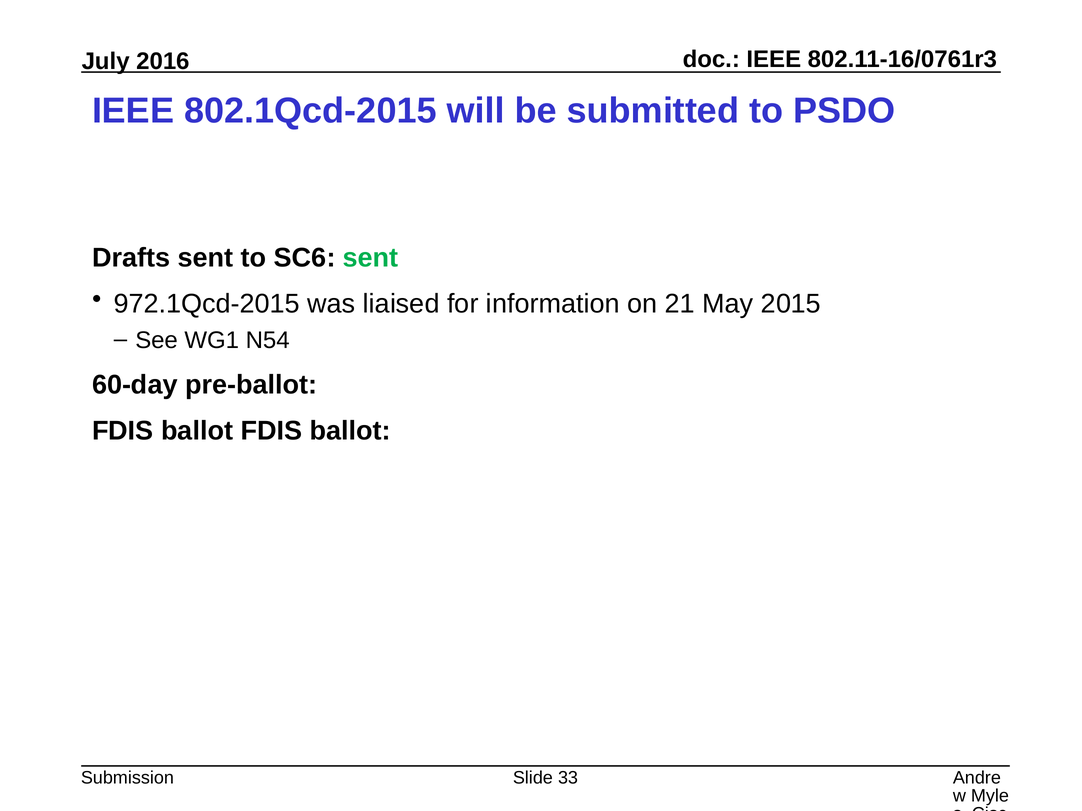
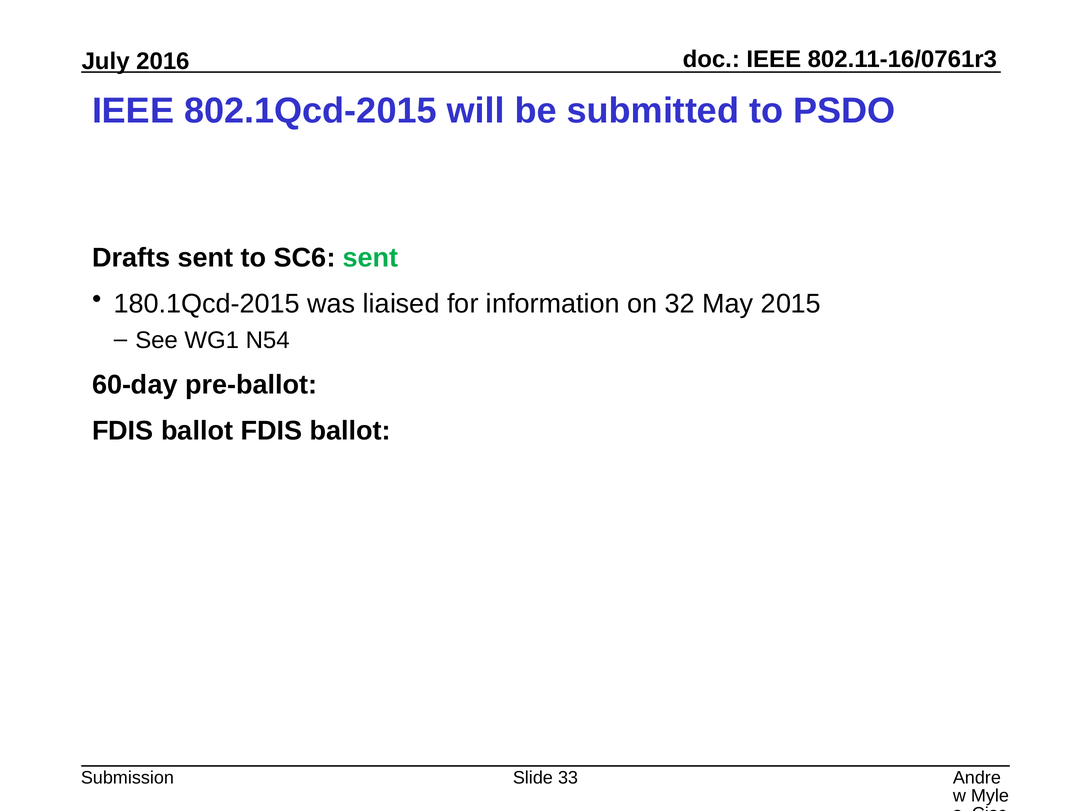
972.1Qcd-2015: 972.1Qcd-2015 -> 180.1Qcd-2015
21: 21 -> 32
